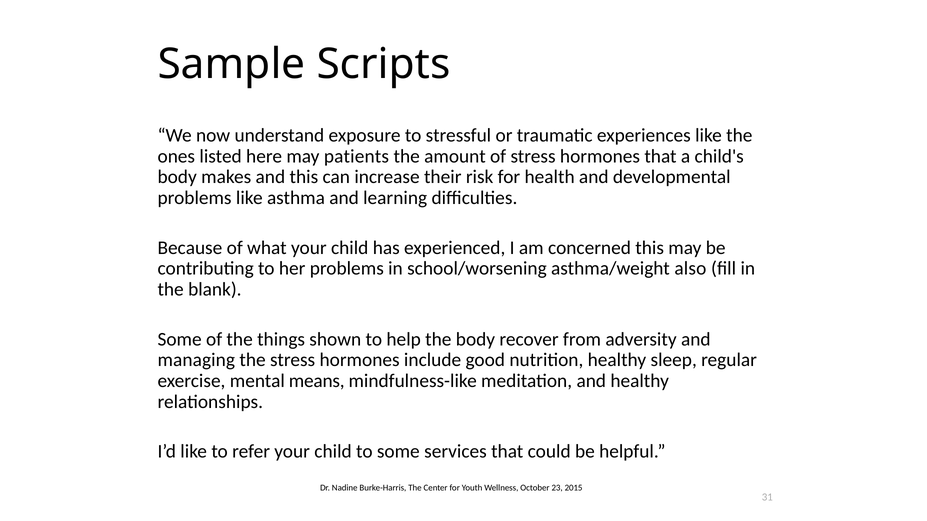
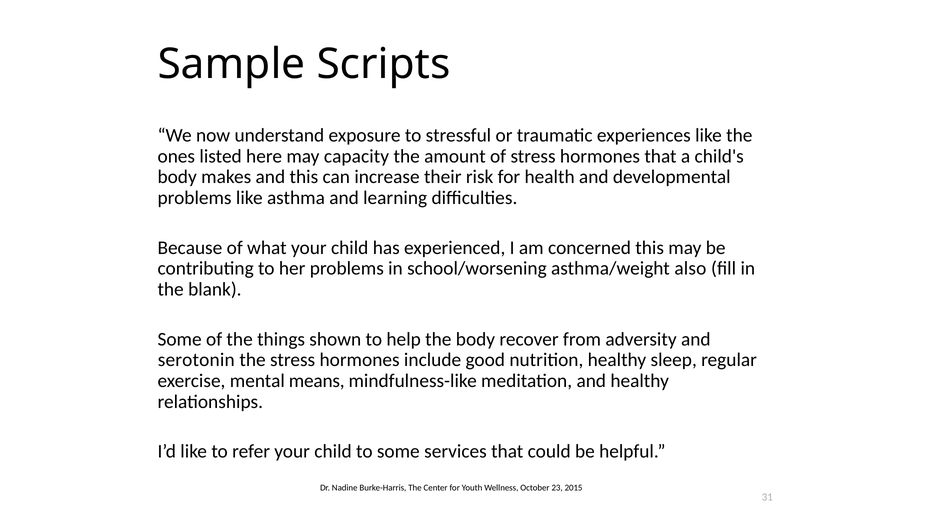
patients: patients -> capacity
managing: managing -> serotonin
